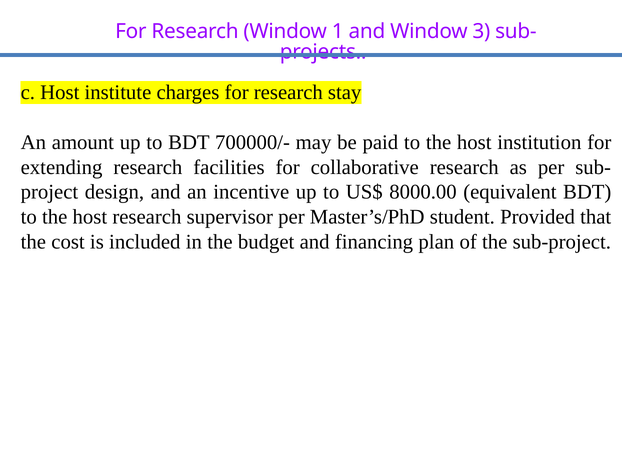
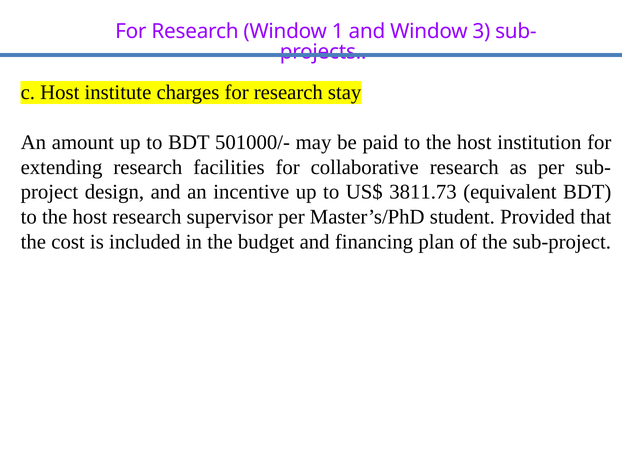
700000/-: 700000/- -> 501000/-
8000.00: 8000.00 -> 3811.73
